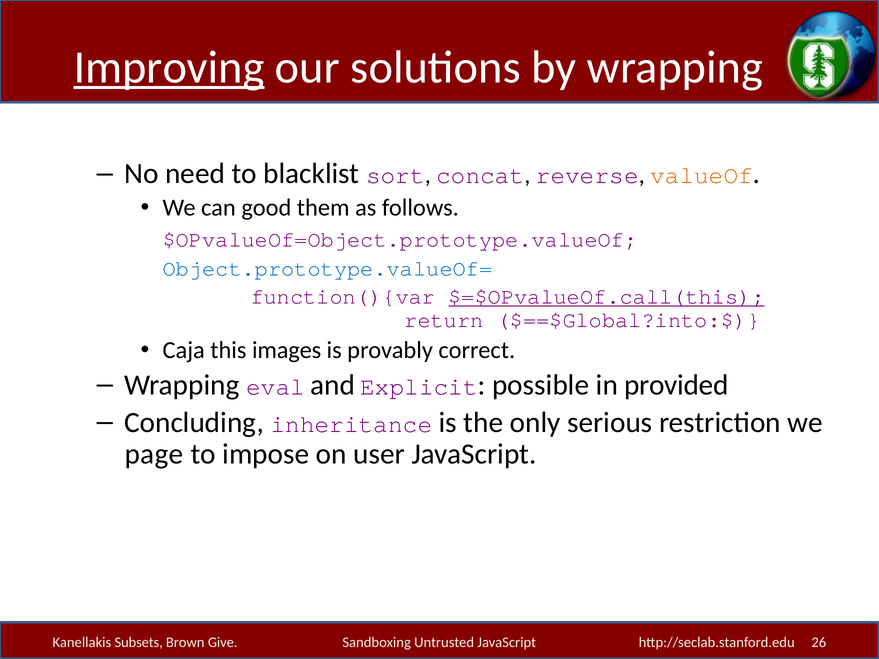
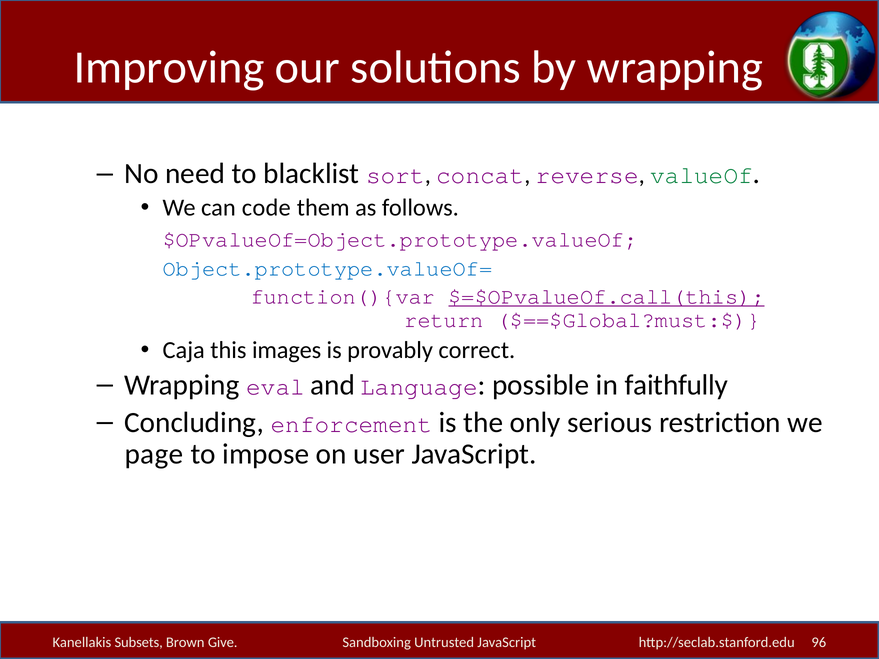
Improving underline: present -> none
valueOf colour: orange -> green
good: good -> code
$==$Global?into:$: $==$Global?into:$ -> $==$Global?must:$
Explicit: Explicit -> Language
provided: provided -> faithfully
inheritance: inheritance -> enforcement
26: 26 -> 96
